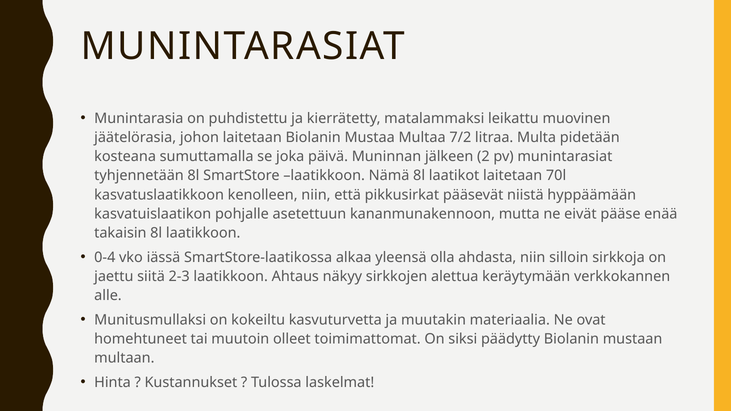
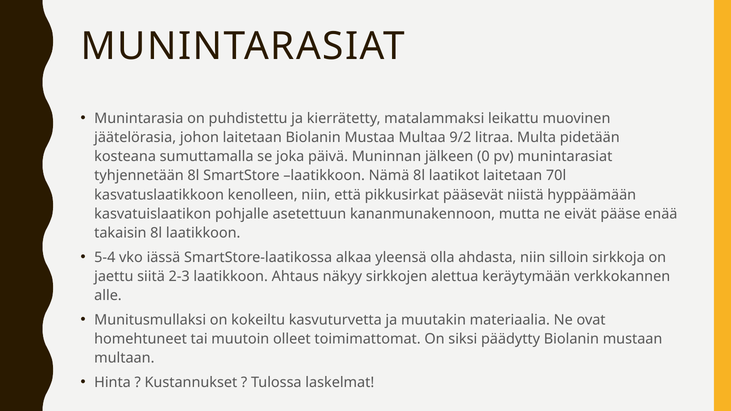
7/2: 7/2 -> 9/2
2: 2 -> 0
0-4: 0-4 -> 5-4
